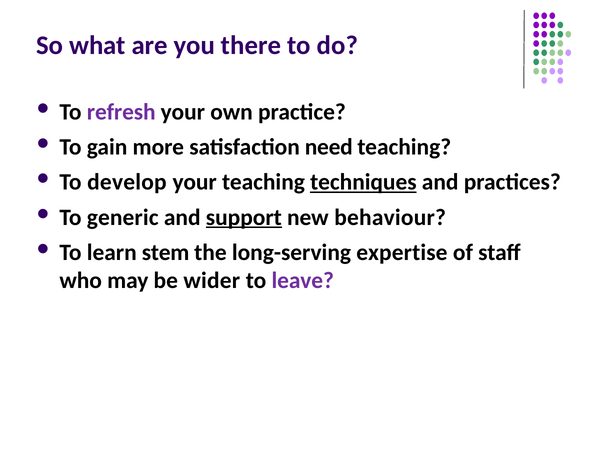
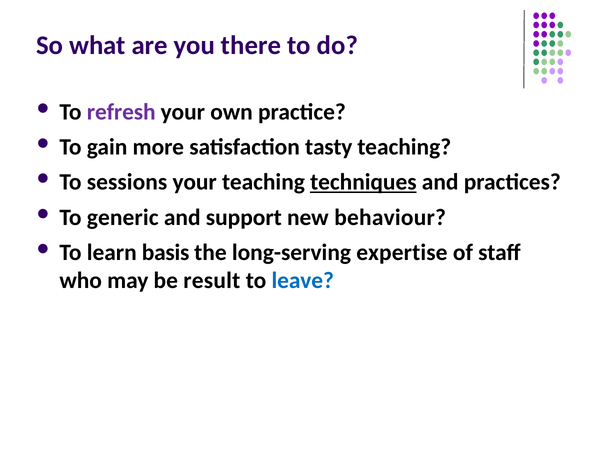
need: need -> tasty
develop: develop -> sessions
support underline: present -> none
stem: stem -> basis
wider: wider -> result
leave colour: purple -> blue
